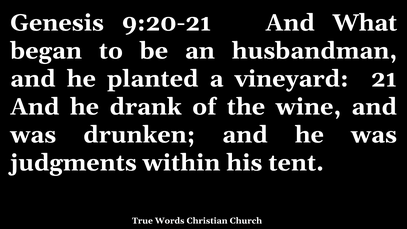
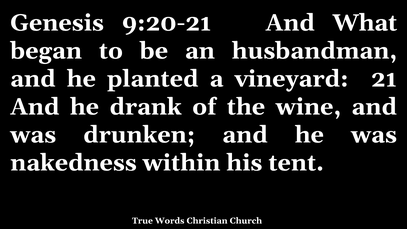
judgments: judgments -> nakedness
